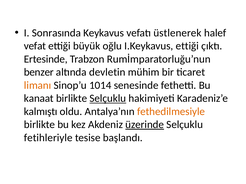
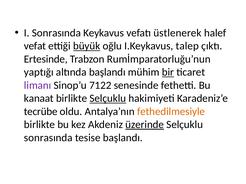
büyük underline: none -> present
I.Keykavus ettiği: ettiği -> talep
benzer: benzer -> yaptığı
altında devletin: devletin -> başlandı
bir underline: none -> present
limanı colour: orange -> purple
1014: 1014 -> 7122
kalmıştı: kalmıştı -> tecrübe
fetihleriyle at (48, 138): fetihleriyle -> sonrasında
